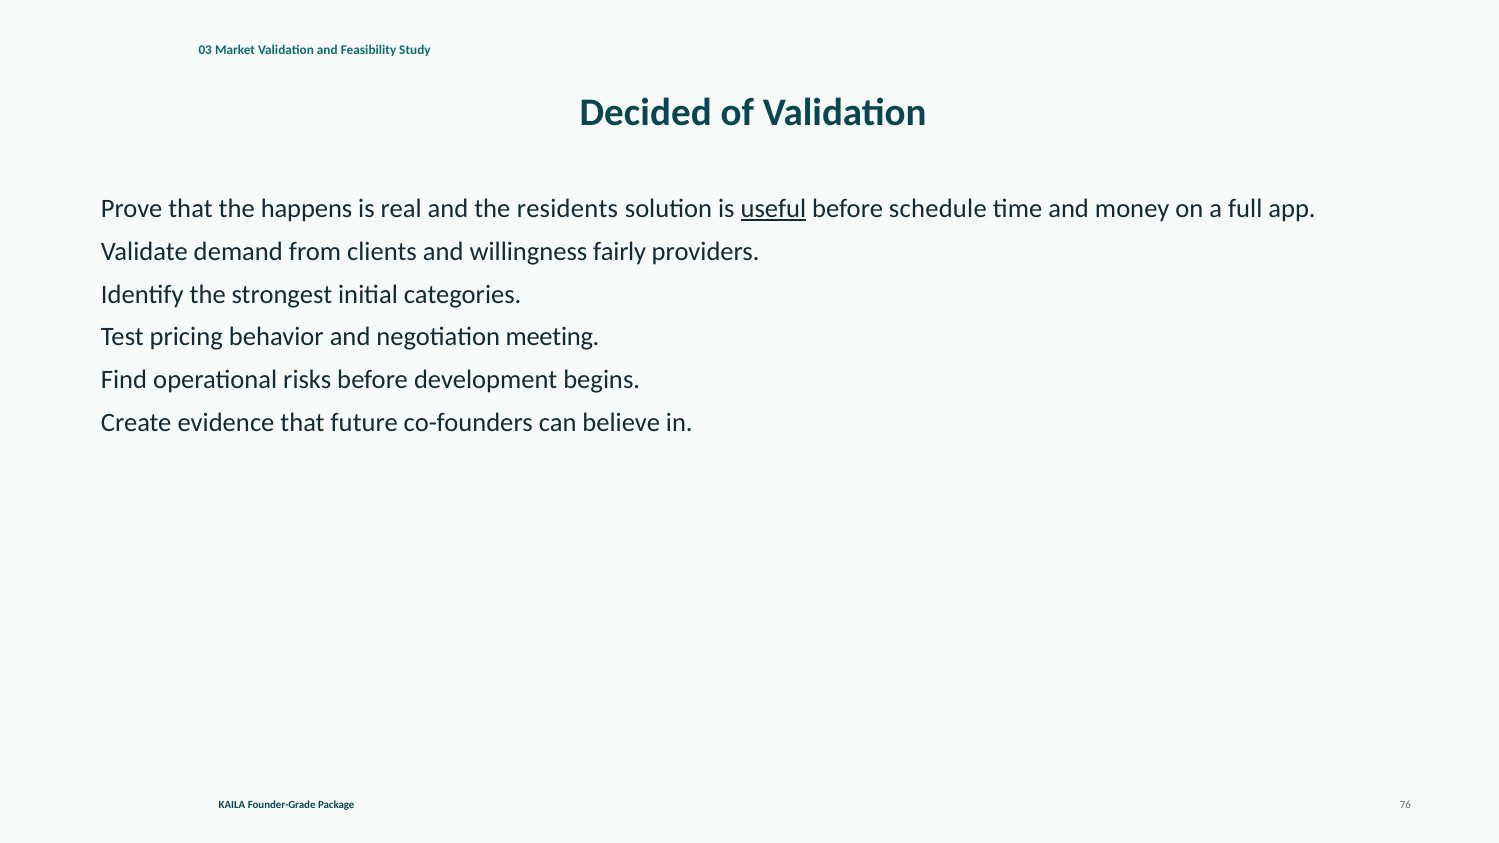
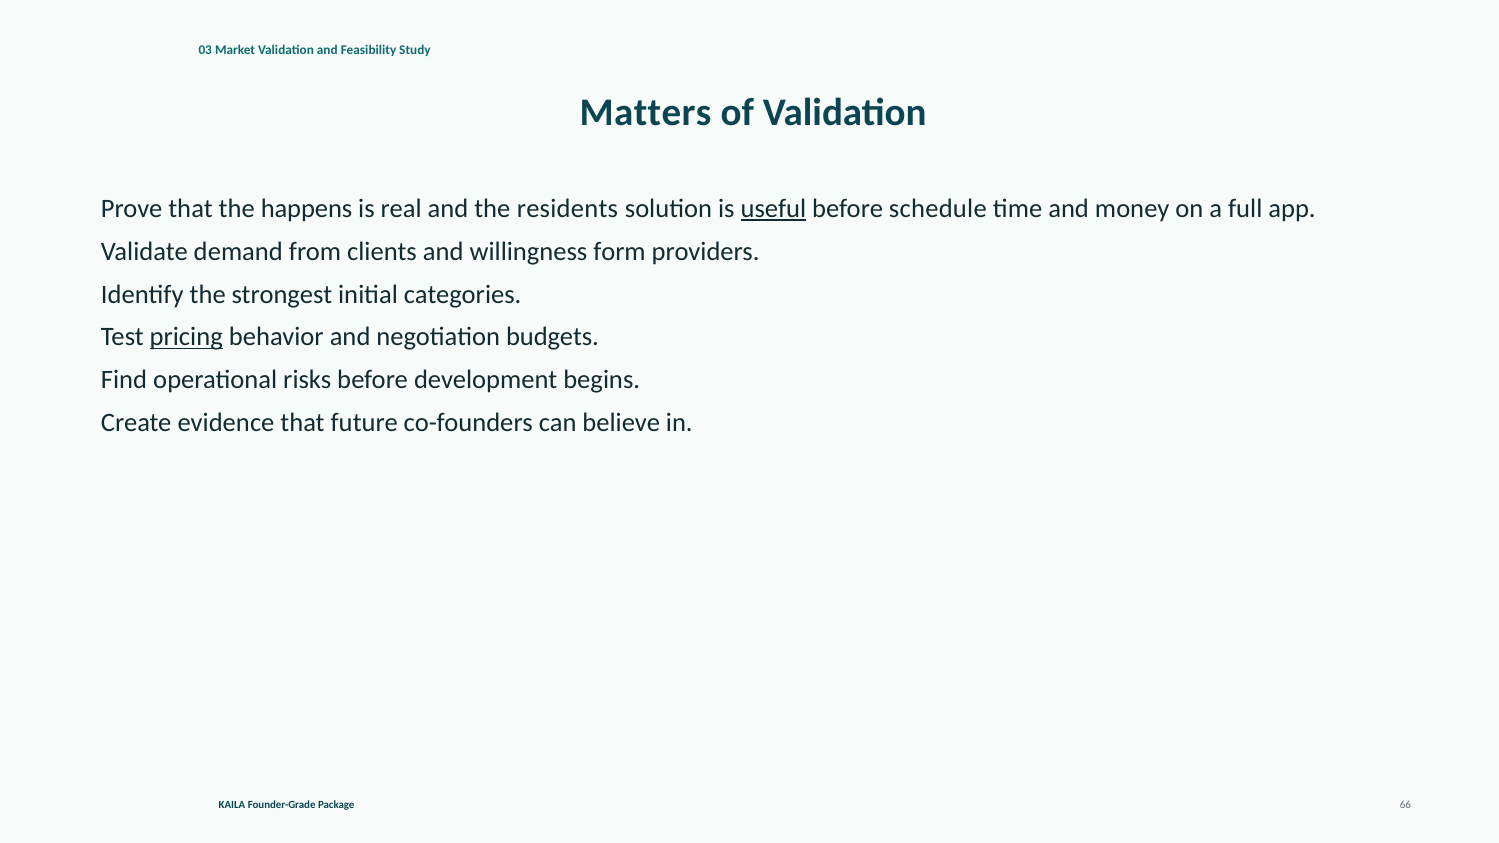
Decided: Decided -> Matters
fairly: fairly -> form
pricing underline: none -> present
meeting: meeting -> budgets
76: 76 -> 66
